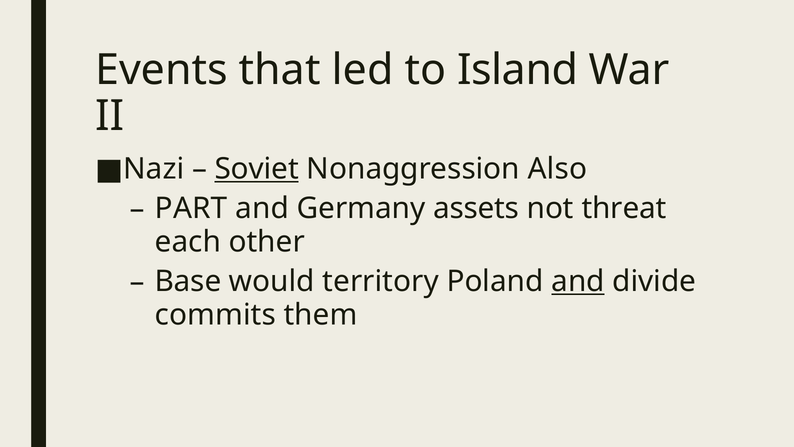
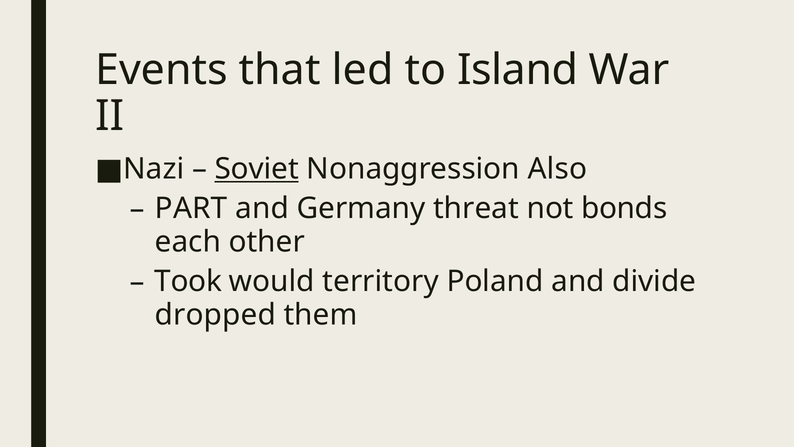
assets: assets -> threat
threat: threat -> bonds
Base: Base -> Took
and at (578, 281) underline: present -> none
commits: commits -> dropped
